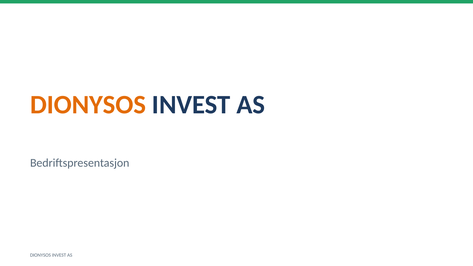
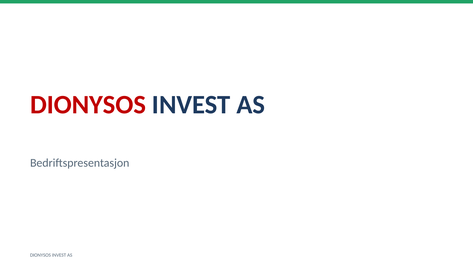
DIONYSOS at (88, 105) colour: orange -> red
